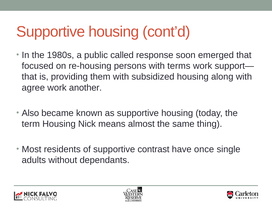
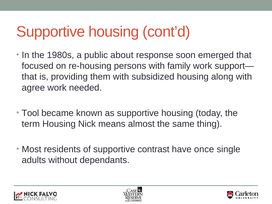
called: called -> about
terms: terms -> family
another: another -> needed
Also: Also -> Tool
